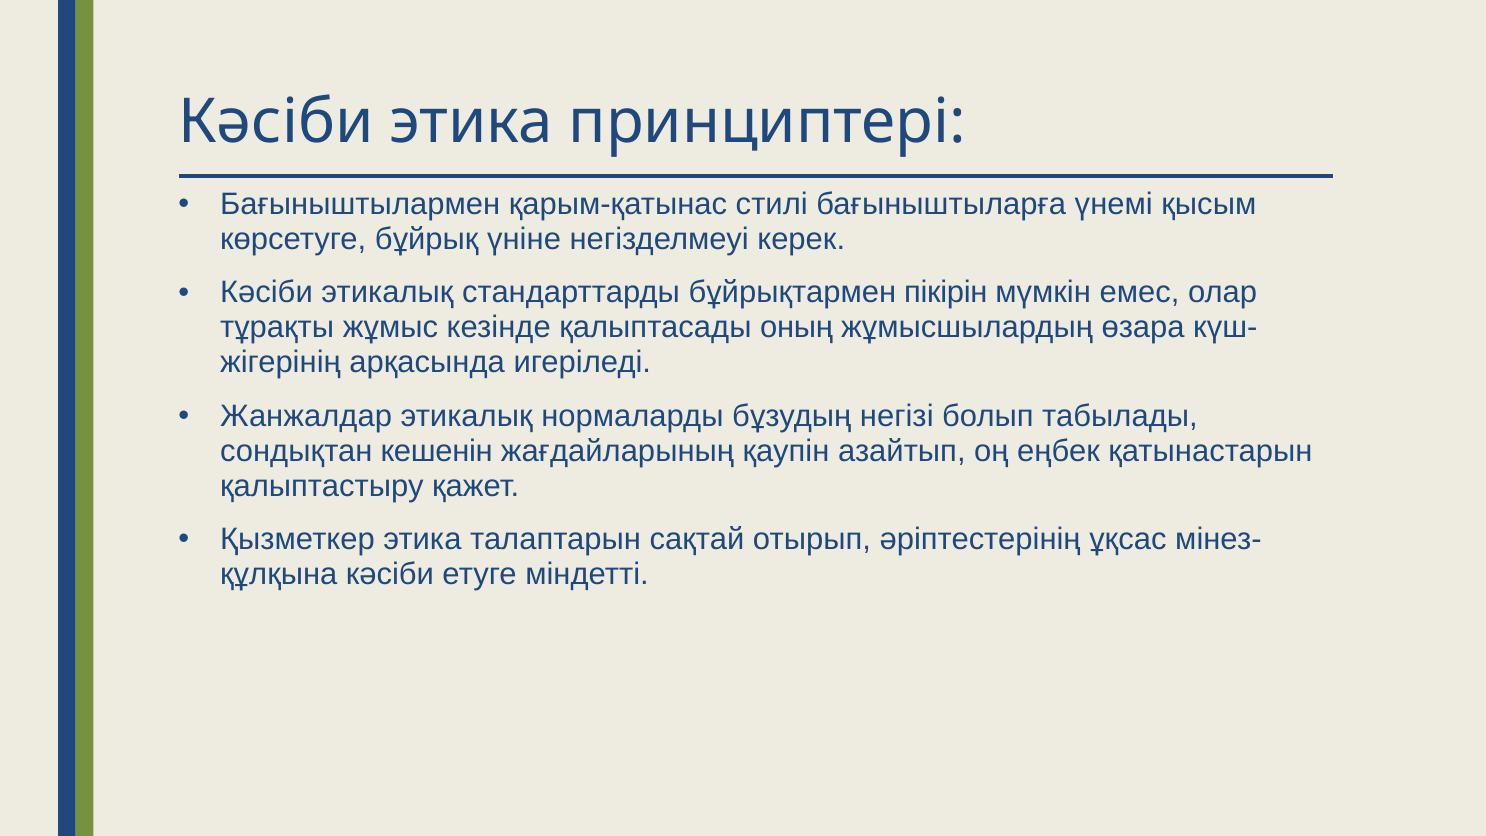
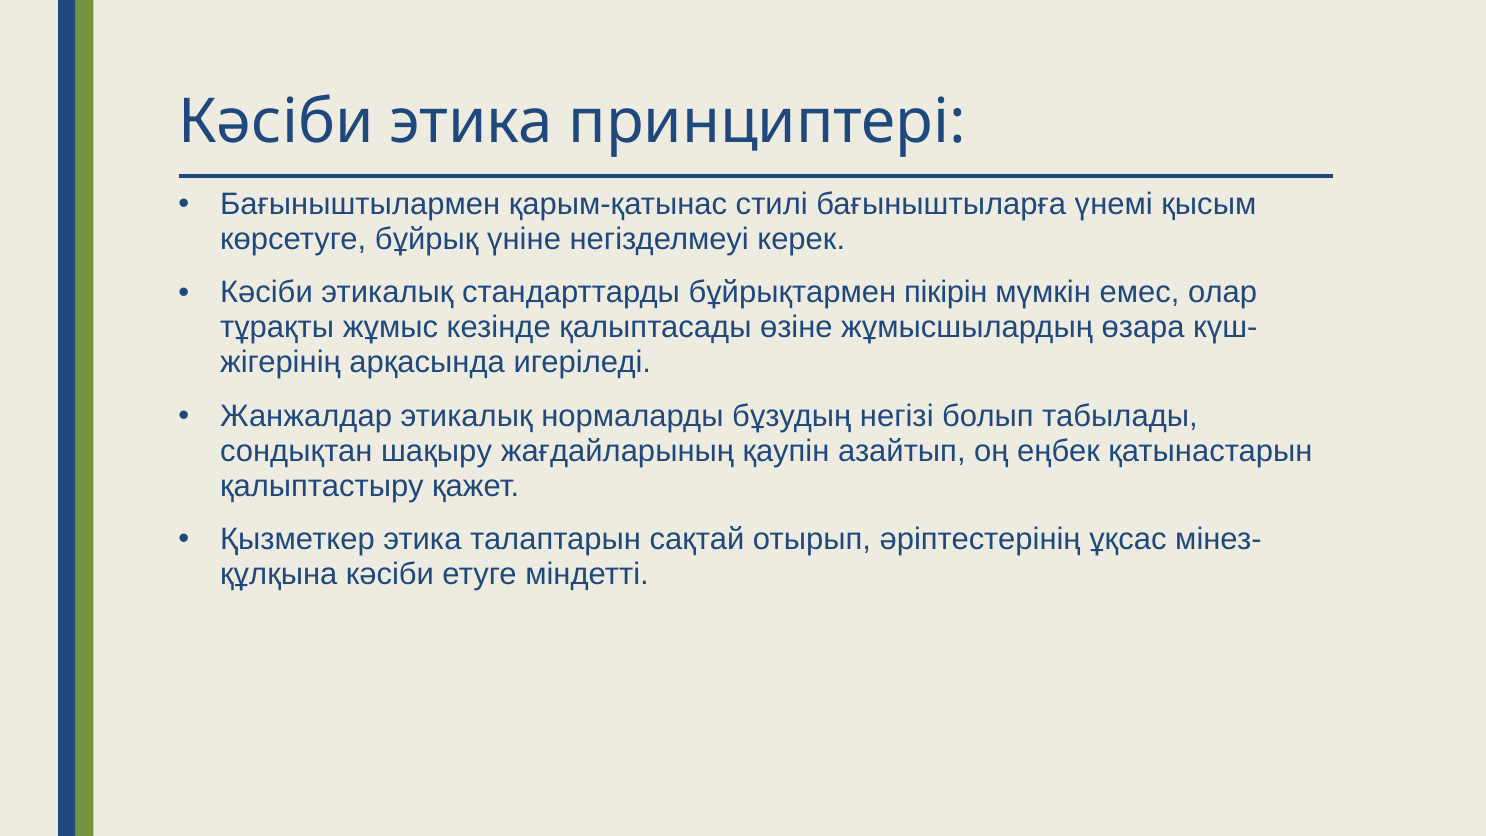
оның: оның -> өзіне
кешенін: кешенін -> шақыру
